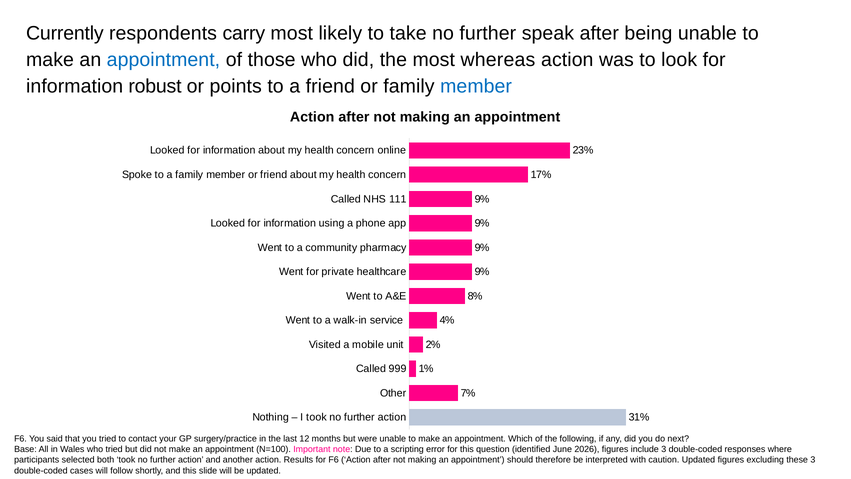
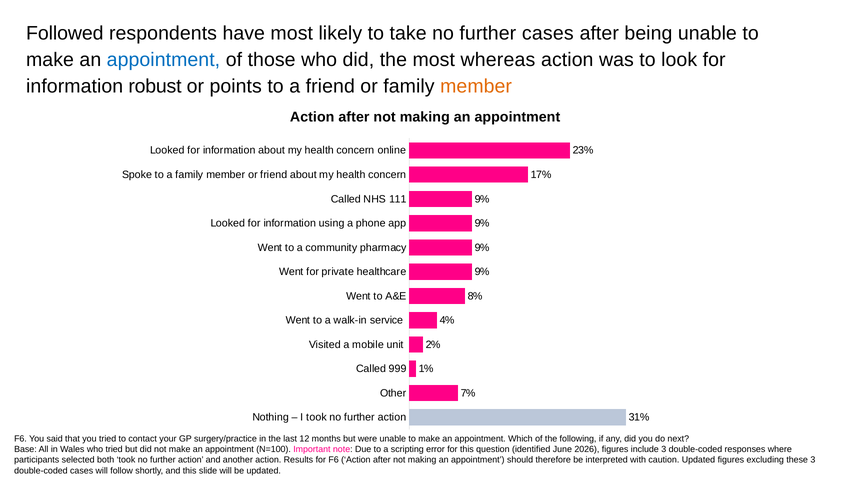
Currently: Currently -> Followed
carry: carry -> have
further speak: speak -> cases
member at (476, 86) colour: blue -> orange
